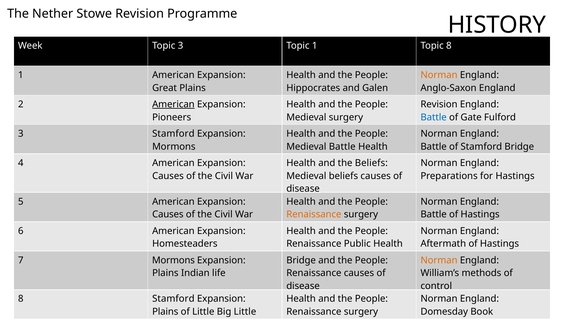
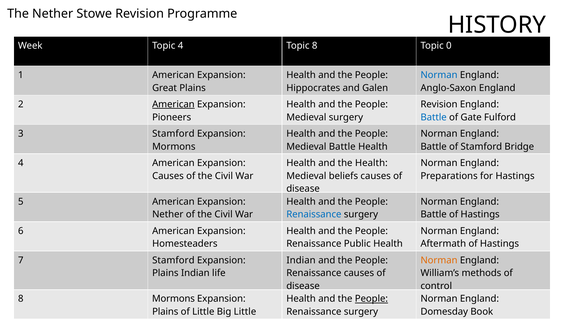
Topic 3: 3 -> 4
Topic 1: 1 -> 8
Topic 8: 8 -> 0
Norman at (439, 75) colour: orange -> blue
the Beliefs: Beliefs -> Health
Causes at (168, 214): Causes -> Nether
Renaissance at (314, 214) colour: orange -> blue
7 Mormons: Mormons -> Stamford
Bridge at (301, 260): Bridge -> Indian
8 Stamford: Stamford -> Mormons
People at (371, 299) underline: none -> present
